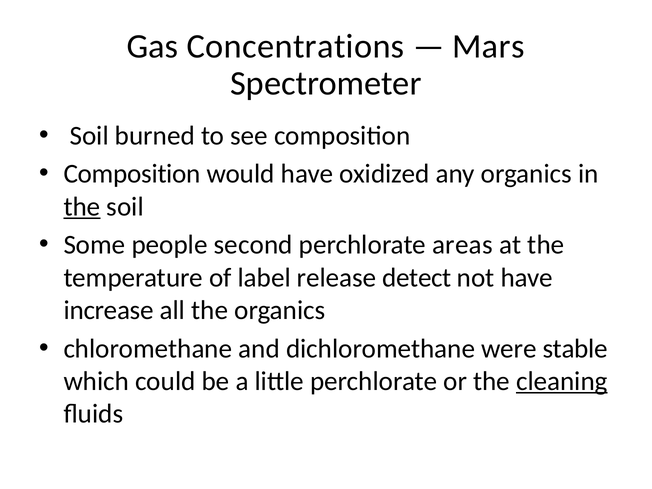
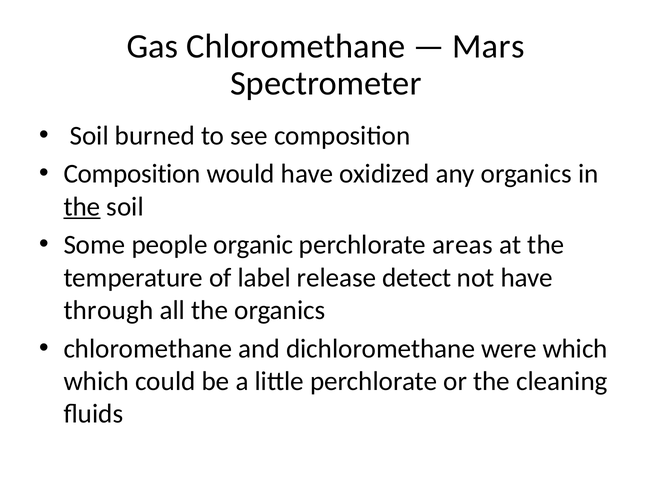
Gas Concentrations: Concentrations -> Chloromethane
second: second -> organic
increase: increase -> through
were stable: stable -> which
cleaning underline: present -> none
